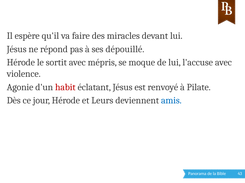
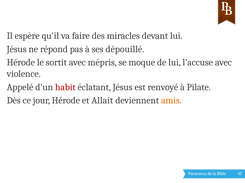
Agonie: Agonie -> Appelé
Leurs: Leurs -> Allait
amis colour: blue -> orange
